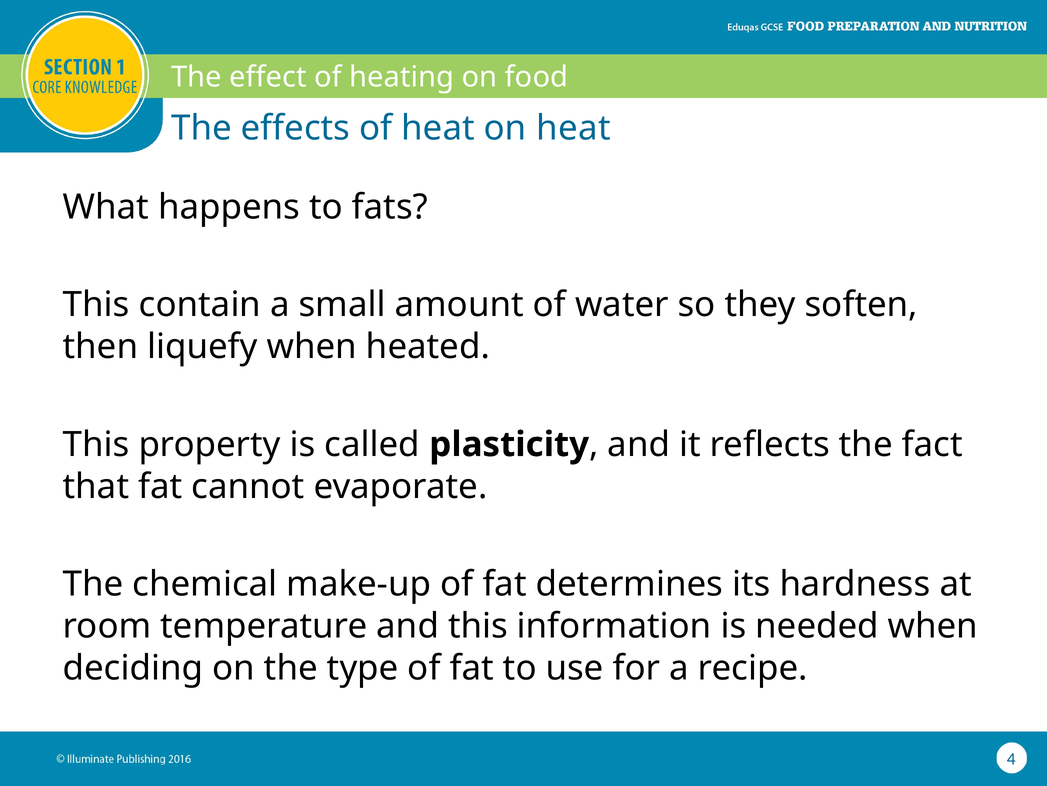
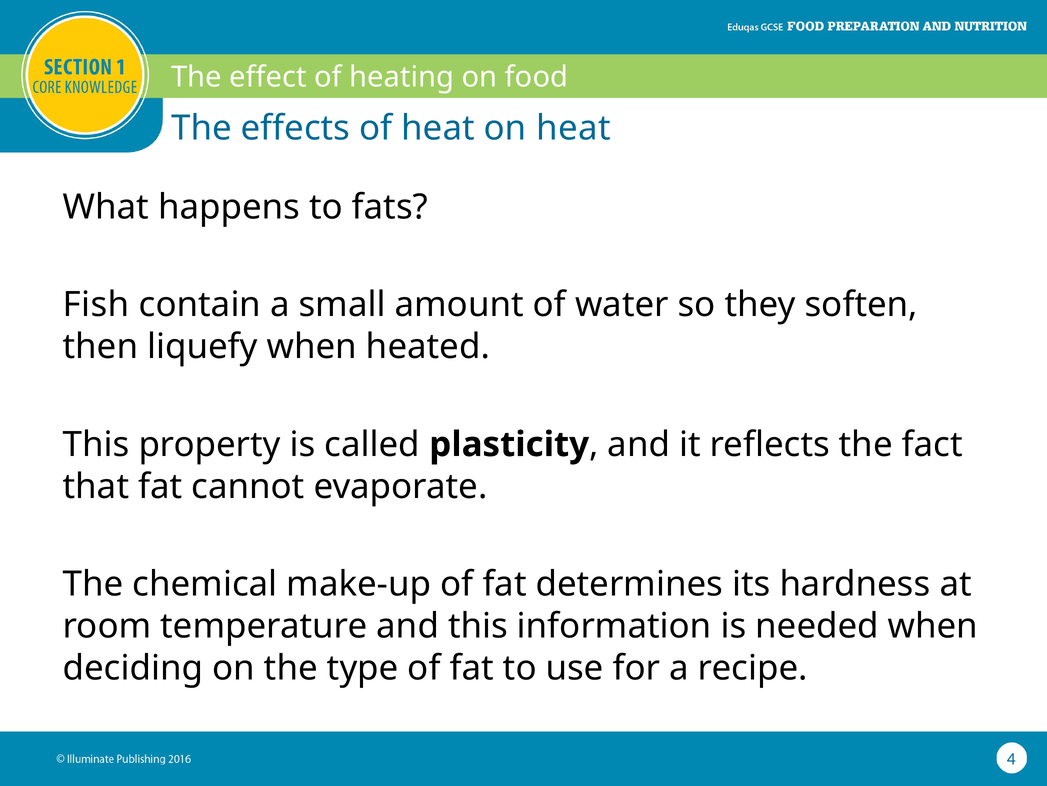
This at (96, 305): This -> Fish
